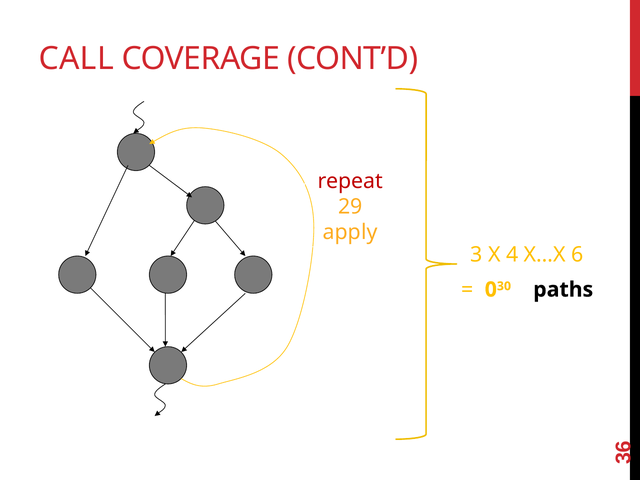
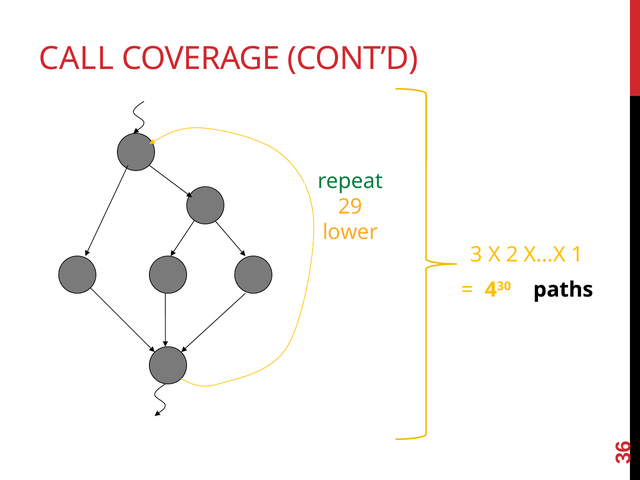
repeat colour: red -> green
apply: apply -> lower
4: 4 -> 2
X…X 6: 6 -> 1
0: 0 -> 4
